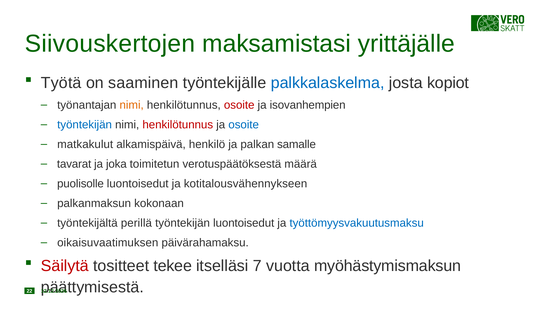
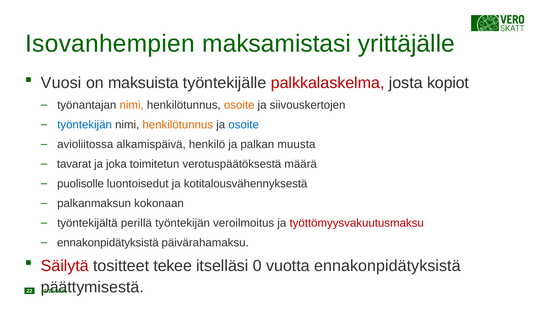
Siivouskertojen: Siivouskertojen -> Isovanhempien
Työtä: Työtä -> Vuosi
saaminen: saaminen -> maksuista
palkkalaskelma colour: blue -> red
osoite at (239, 105) colour: red -> orange
isovanhempien: isovanhempien -> siivouskertojen
henkilötunnus at (178, 125) colour: red -> orange
matkakulut: matkakulut -> avioliitossa
samalle: samalle -> muusta
kotitalousvähennykseen: kotitalousvähennykseen -> kotitalousvähennyksestä
työntekijän luontoisedut: luontoisedut -> veroilmoitus
työttömyysvakuutusmaksu colour: blue -> red
oikaisuvaatimuksen at (108, 243): oikaisuvaatimuksen -> ennakonpidätyksistä
7: 7 -> 0
vuotta myöhästymismaksun: myöhästymismaksun -> ennakonpidätyksistä
